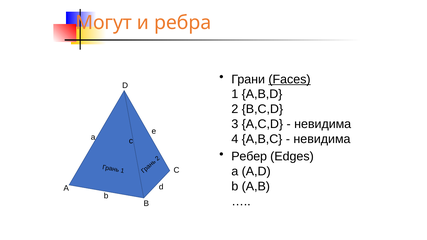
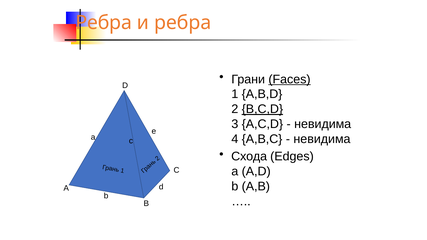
Могут at (104, 23): Могут -> Ребра
B,C,D underline: none -> present
Ребер: Ребер -> Схода
